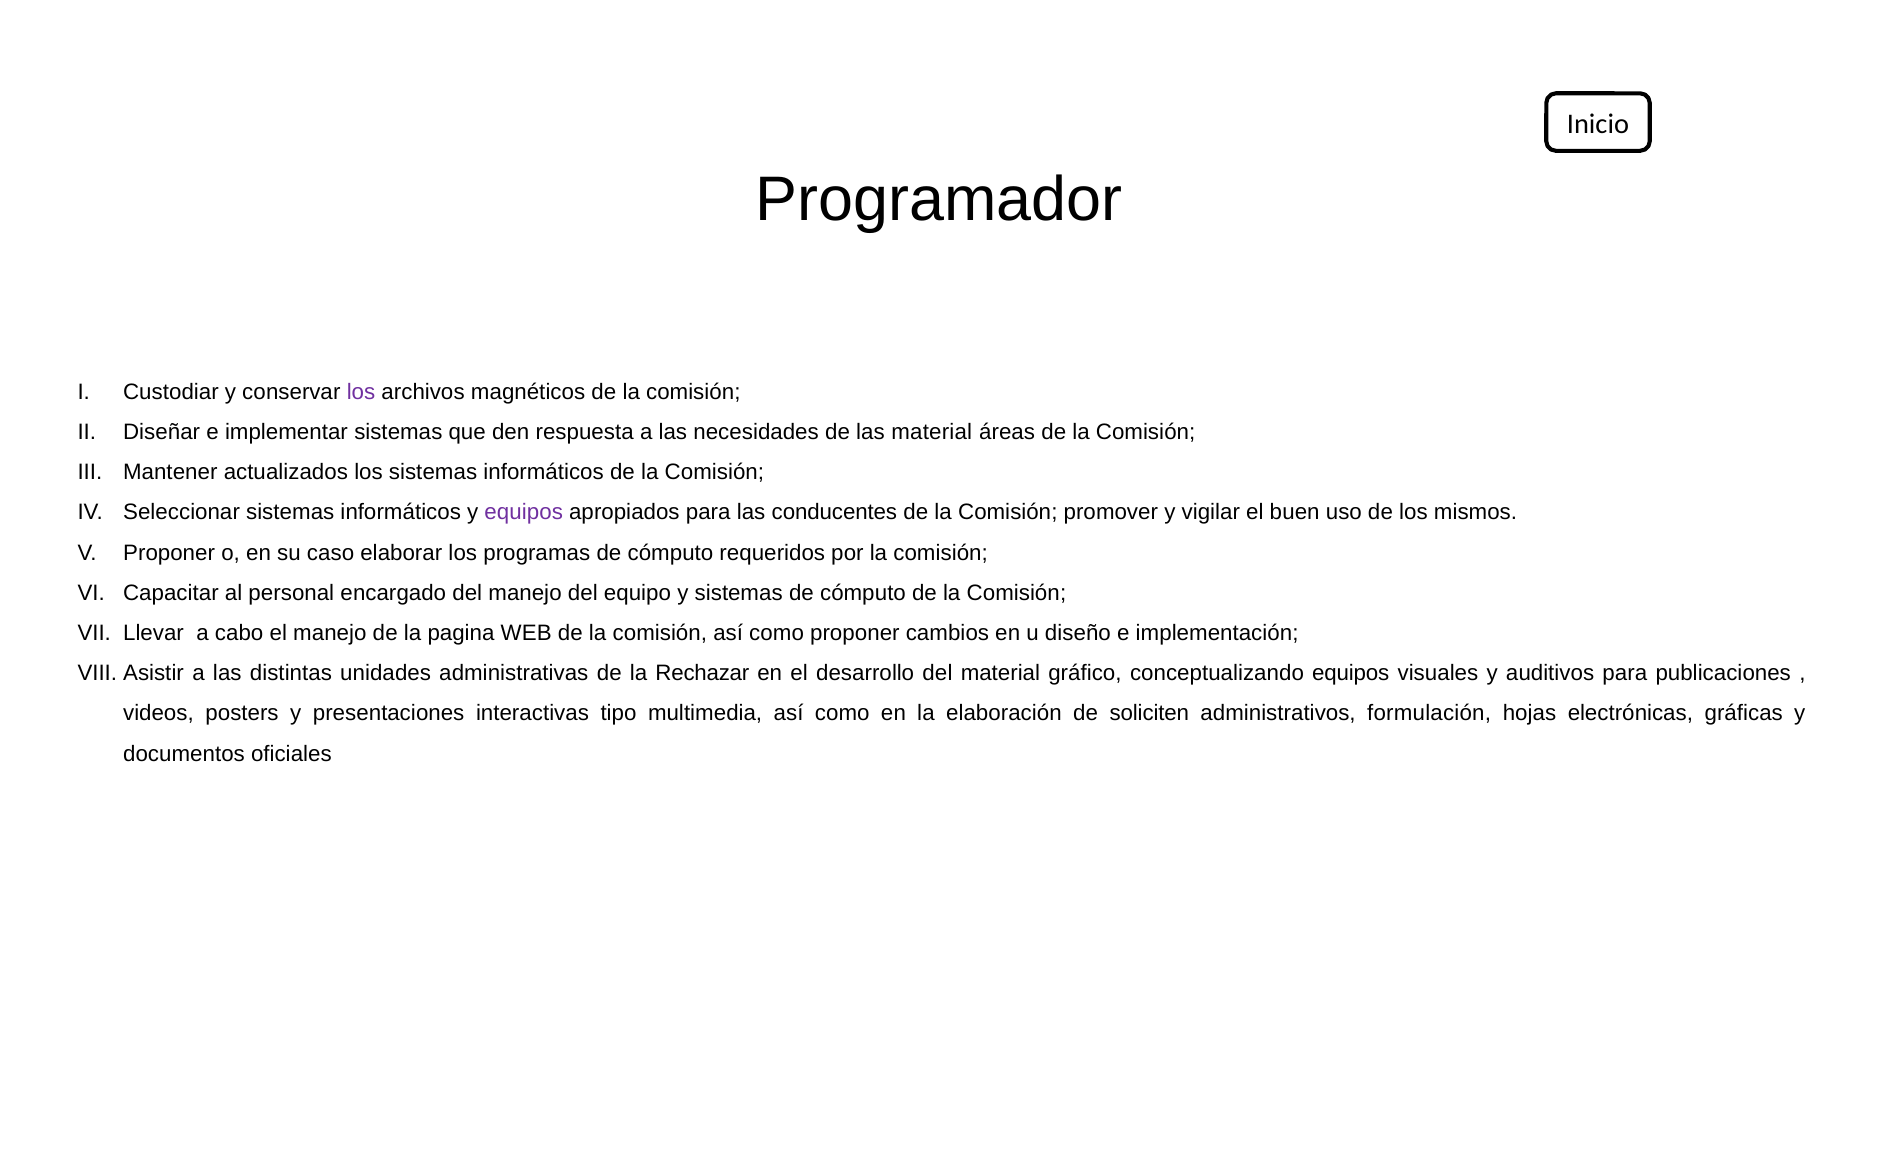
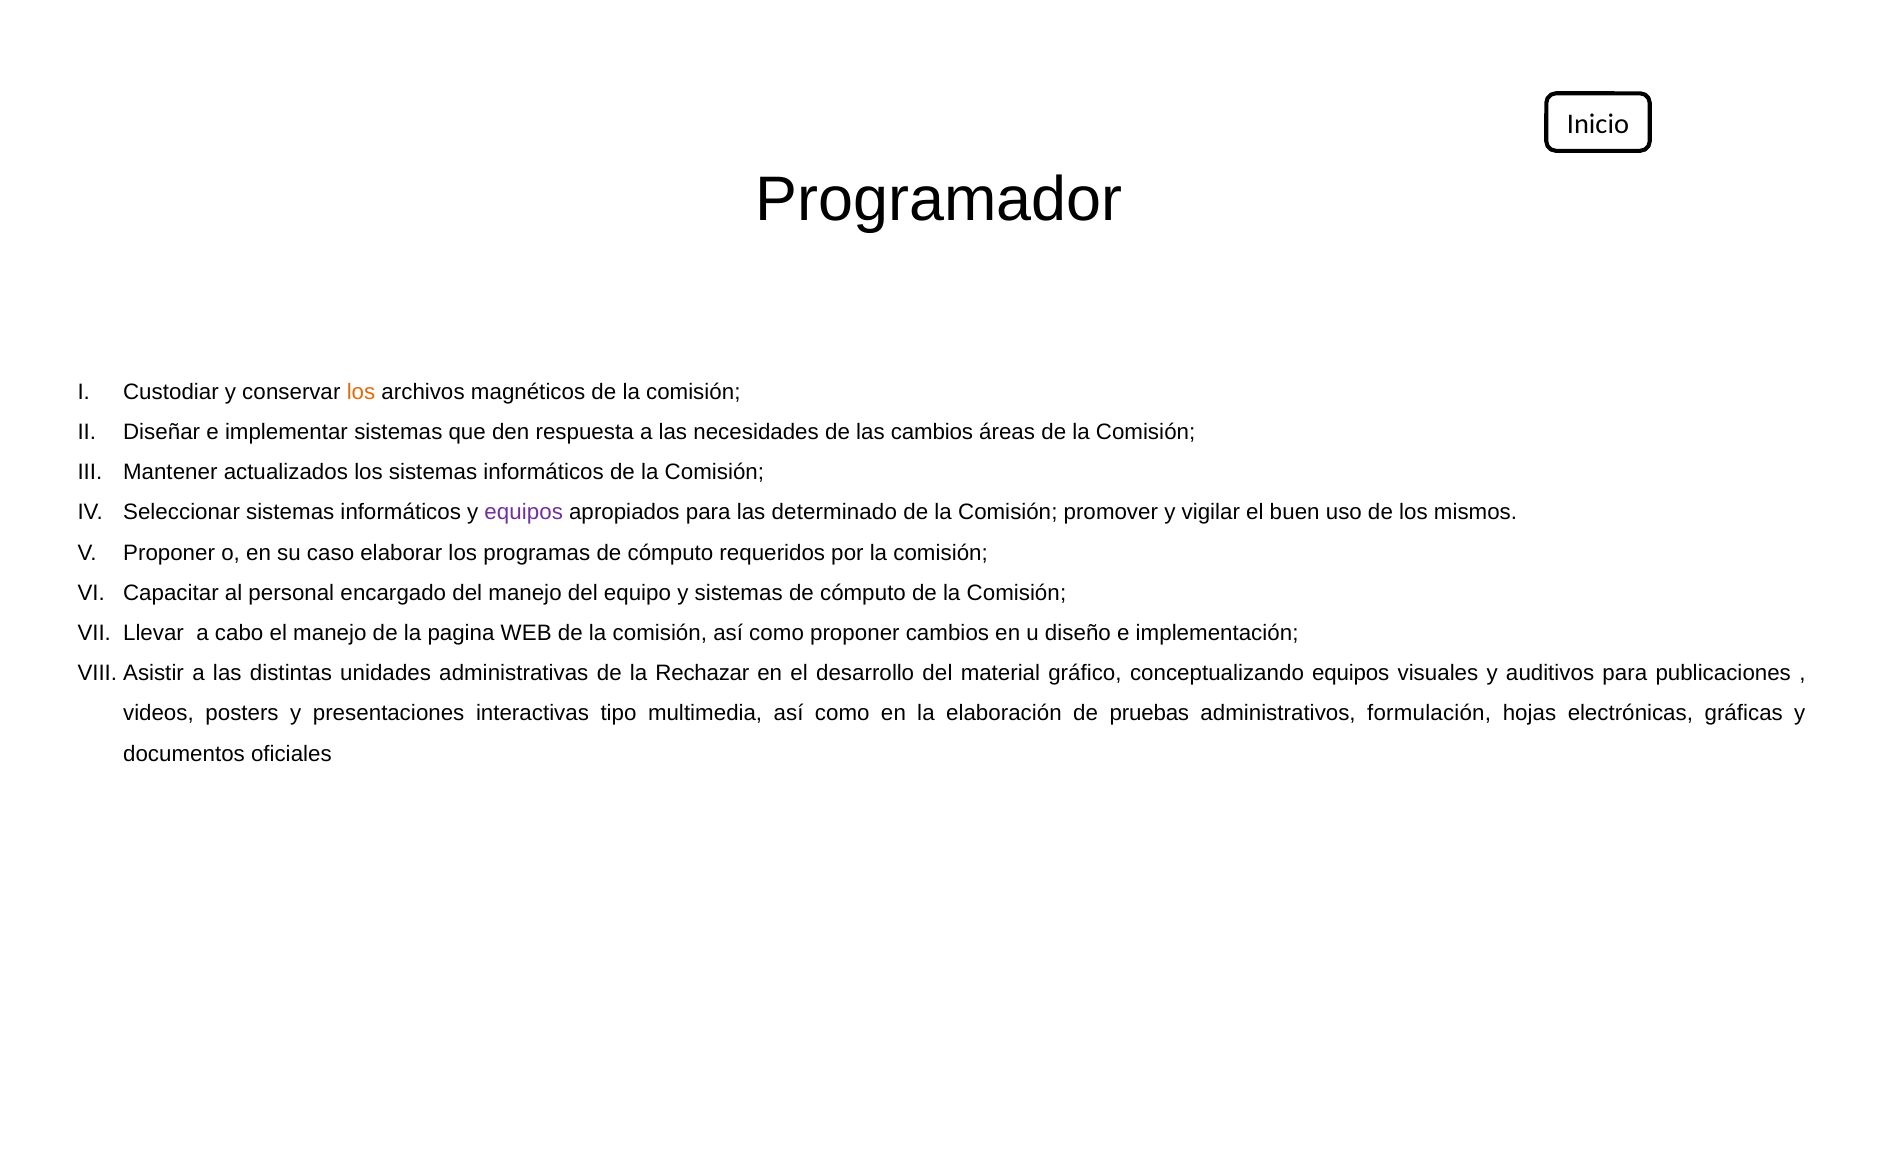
los at (361, 392) colour: purple -> orange
las material: material -> cambios
conducentes: conducentes -> determinado
soliciten: soliciten -> pruebas
